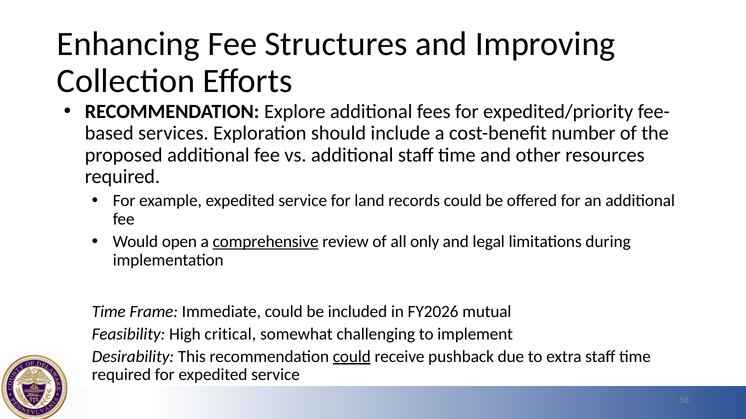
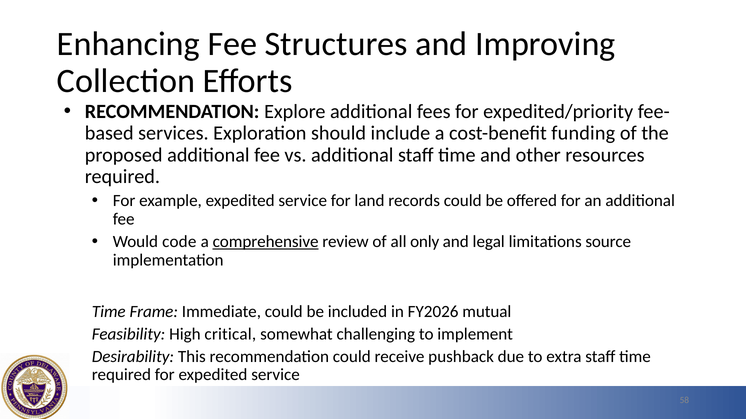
number: number -> funding
open: open -> code
during: during -> source
could at (352, 357) underline: present -> none
